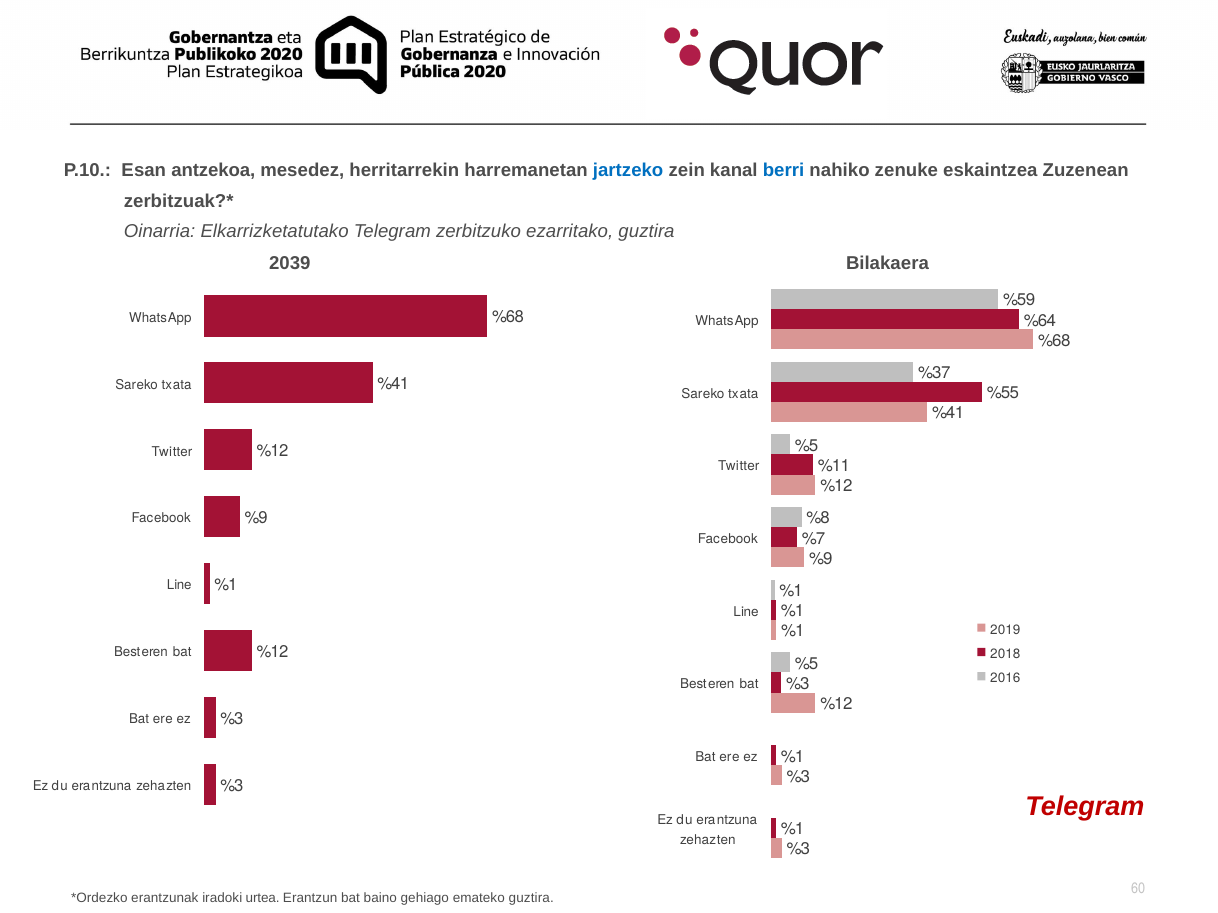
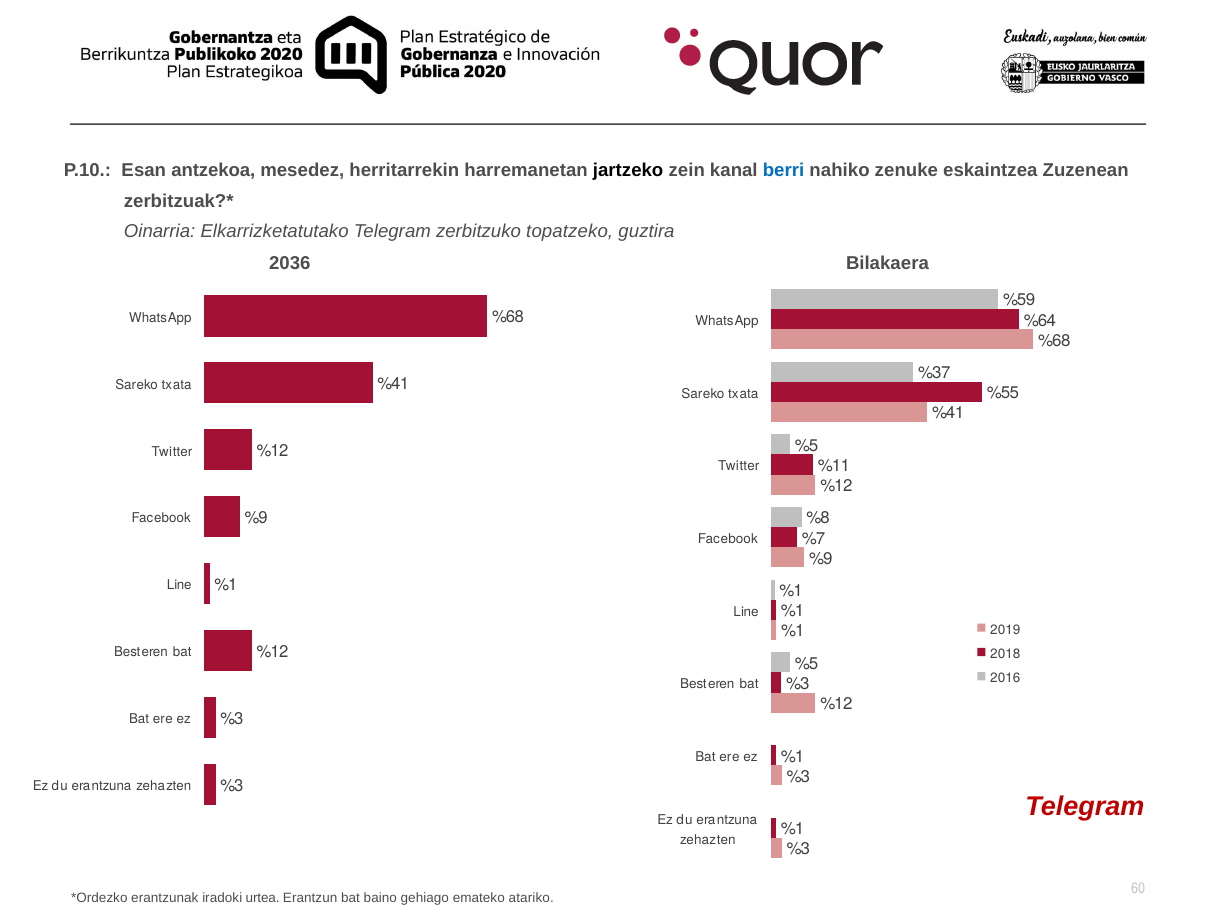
jartzeko colour: blue -> black
ezarritako: ezarritako -> topatzeko
2039: 2039 -> 2036
emateko guztira: guztira -> atariko
